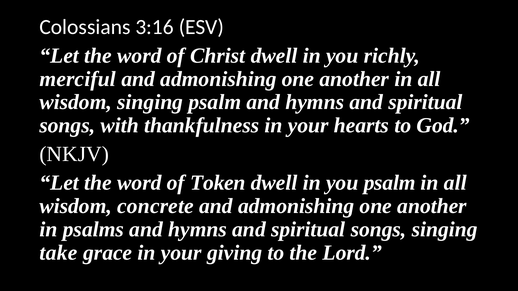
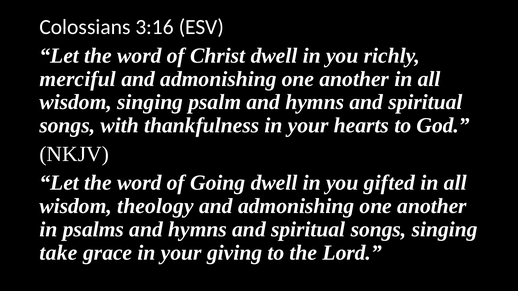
Token: Token -> Going
you psalm: psalm -> gifted
concrete: concrete -> theology
